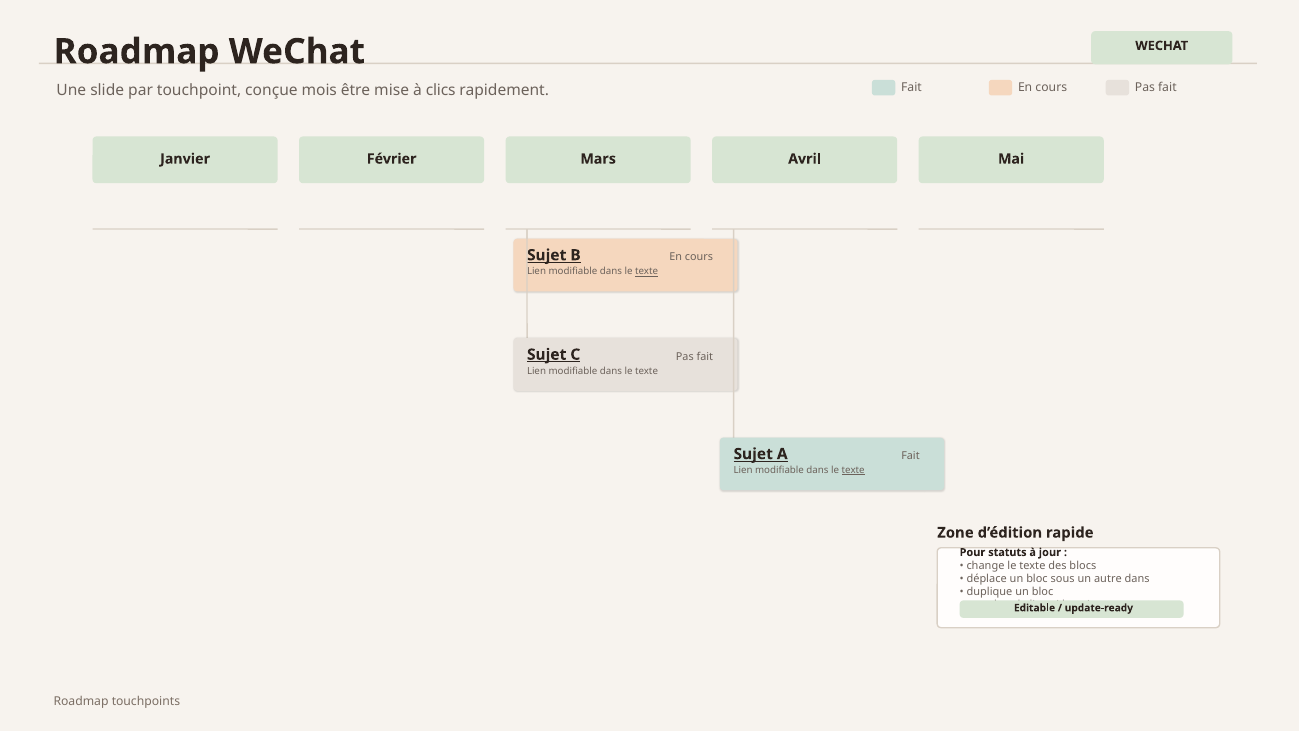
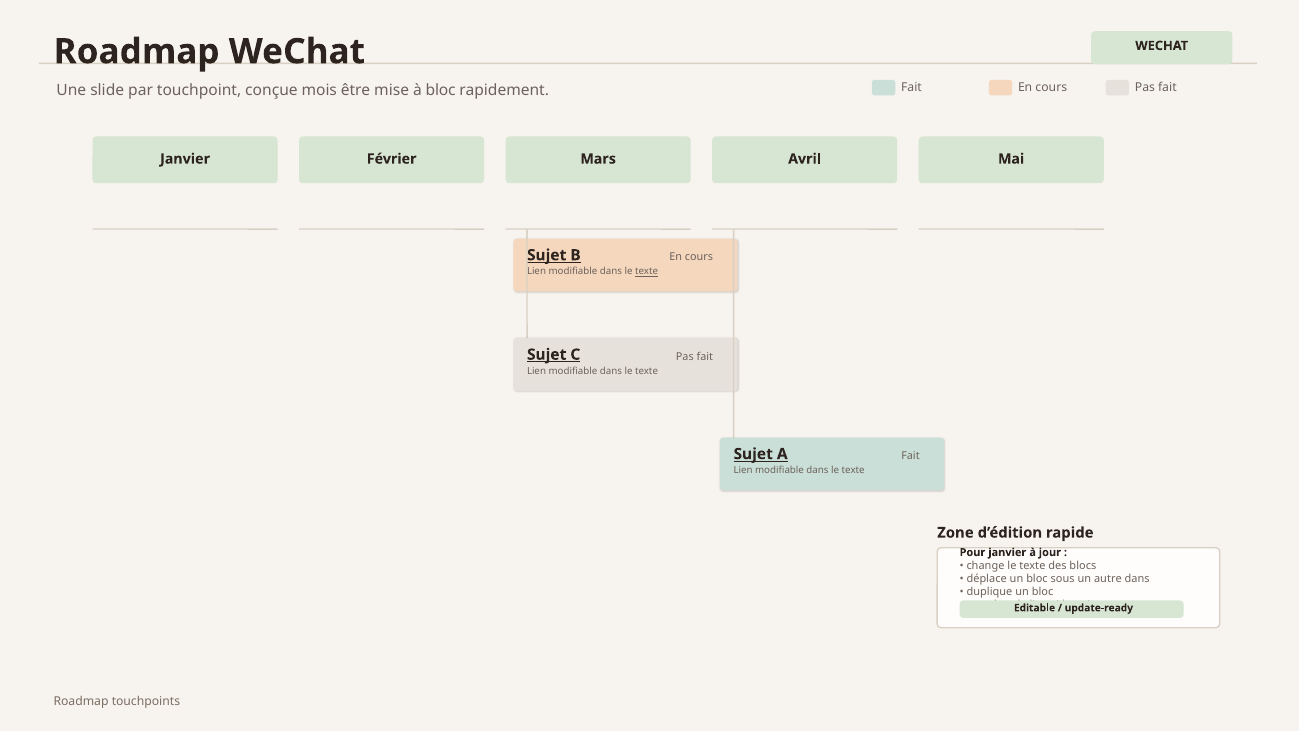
à clics: clics -> bloc
texte at (853, 470) underline: present -> none
Pour statuts: statuts -> janvier
